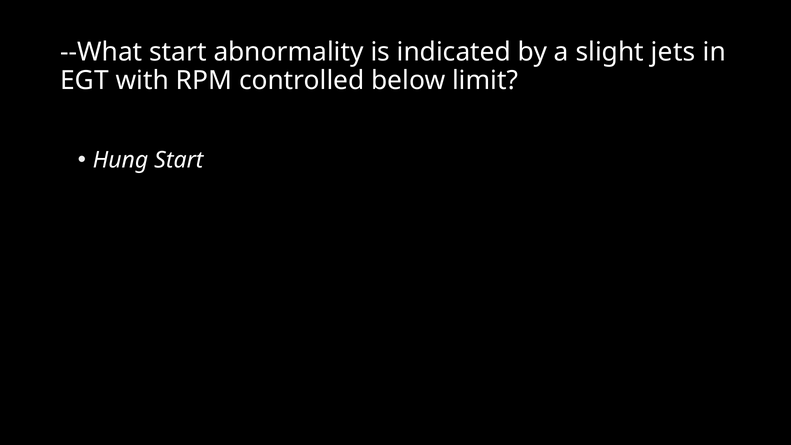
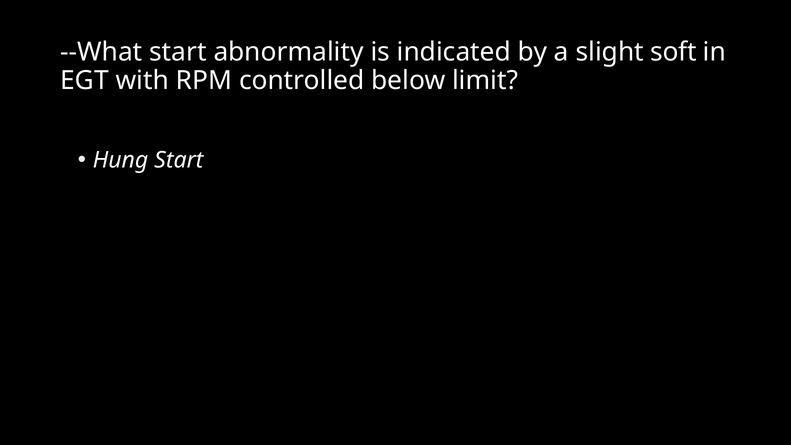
jets: jets -> soft
